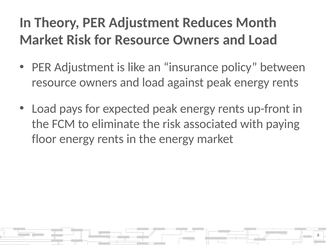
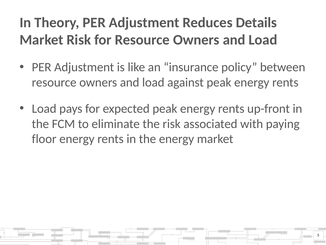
Month: Month -> Details
